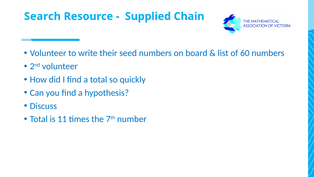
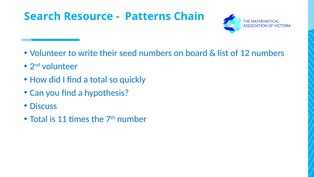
Supplied: Supplied -> Patterns
60: 60 -> 12
